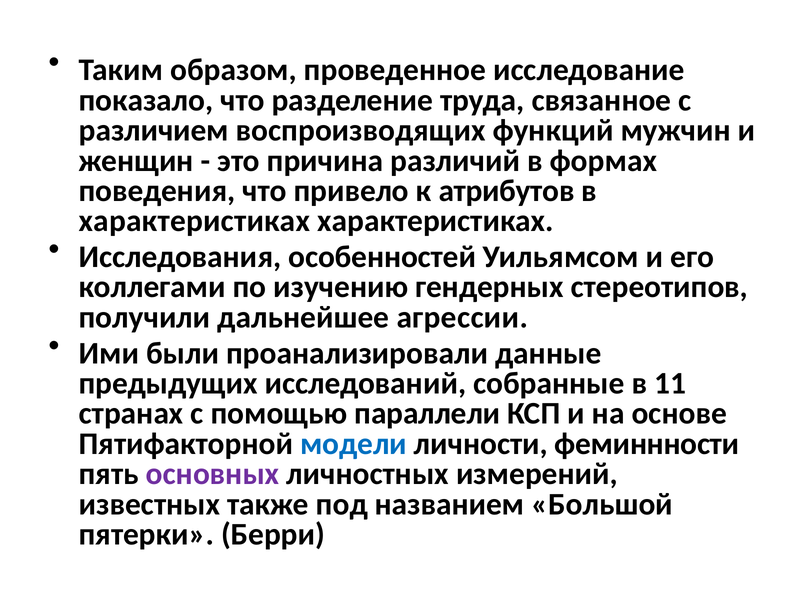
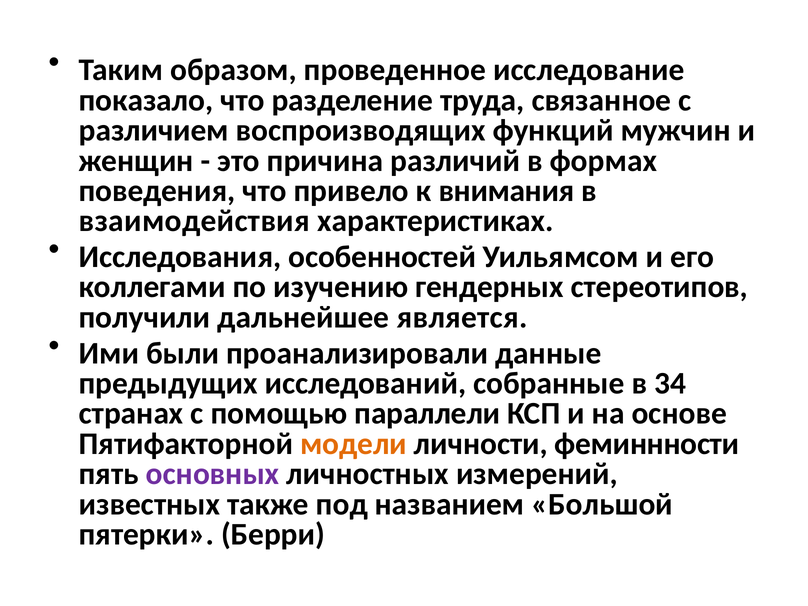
атрибутов: атрибутов -> внимания
характеристиках at (194, 221): характеристиках -> взаимодействия
агрессии: агрессии -> является
11: 11 -> 34
модели colour: blue -> orange
